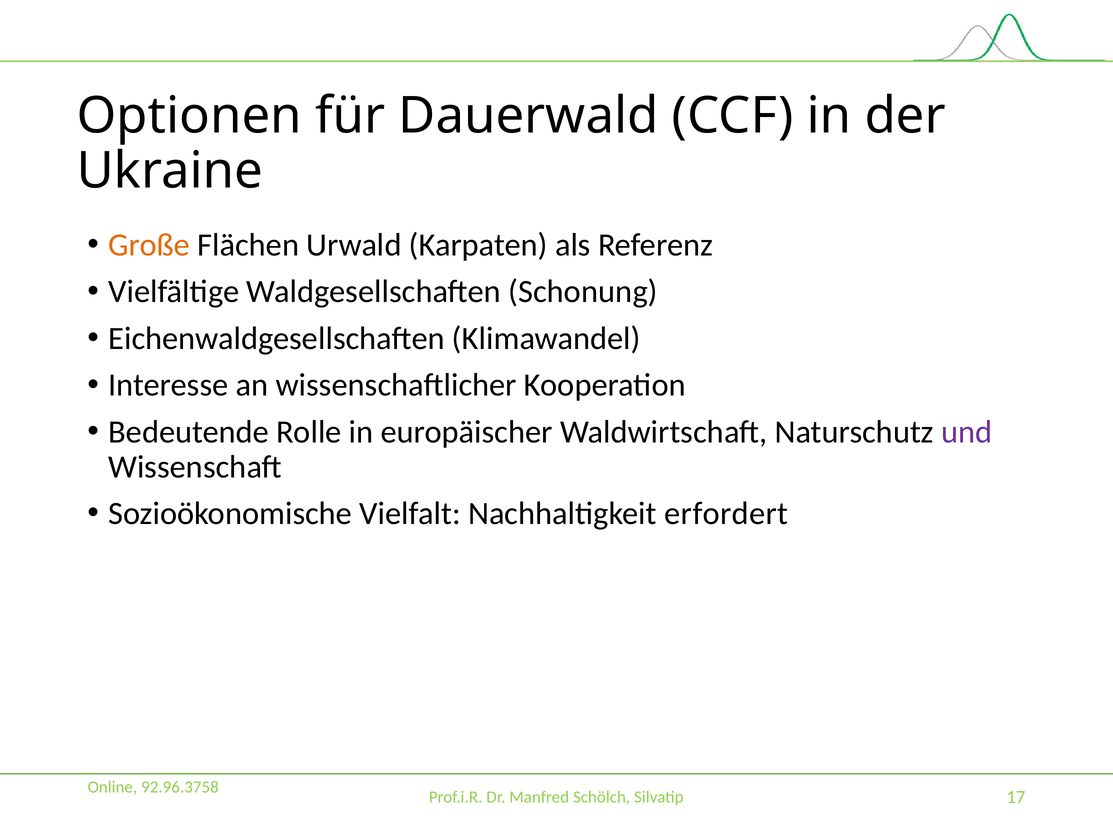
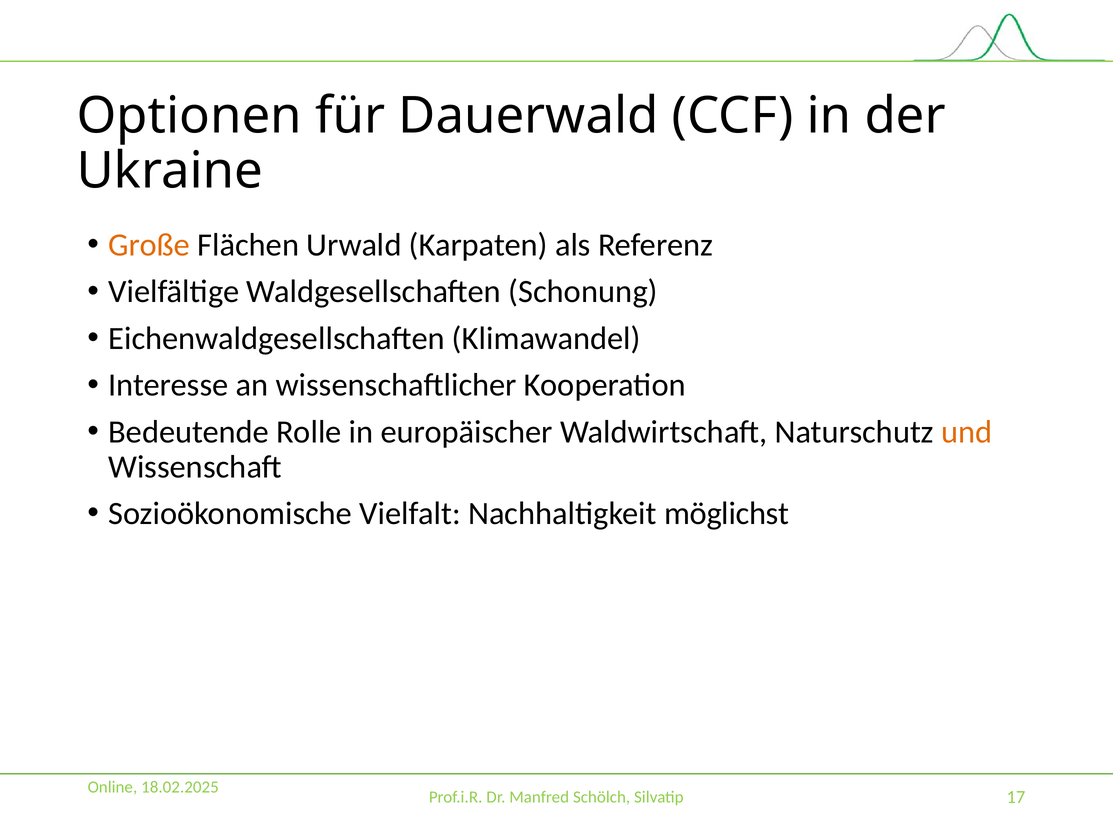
und colour: purple -> orange
erfordert: erfordert -> möglichst
92.96.3758: 92.96.3758 -> 18.02.2025
